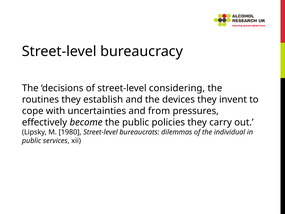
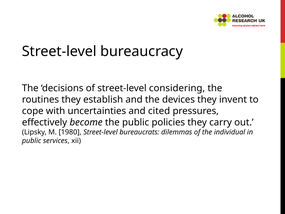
from: from -> cited
